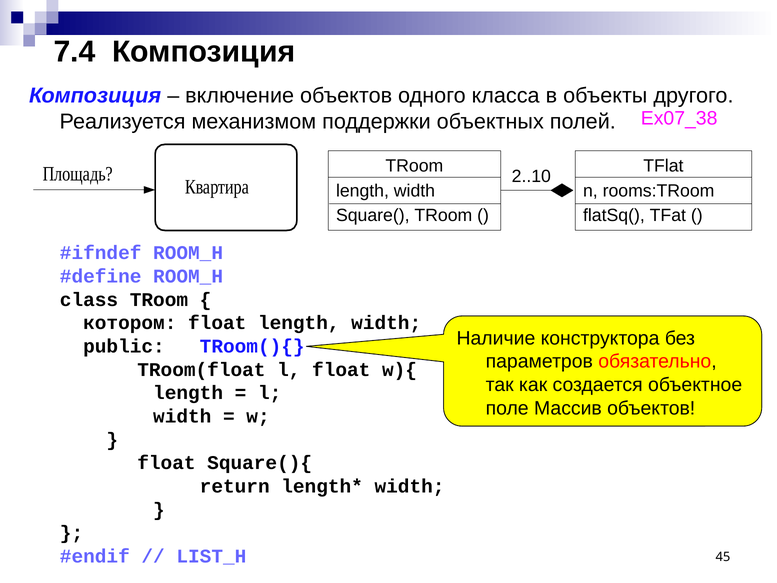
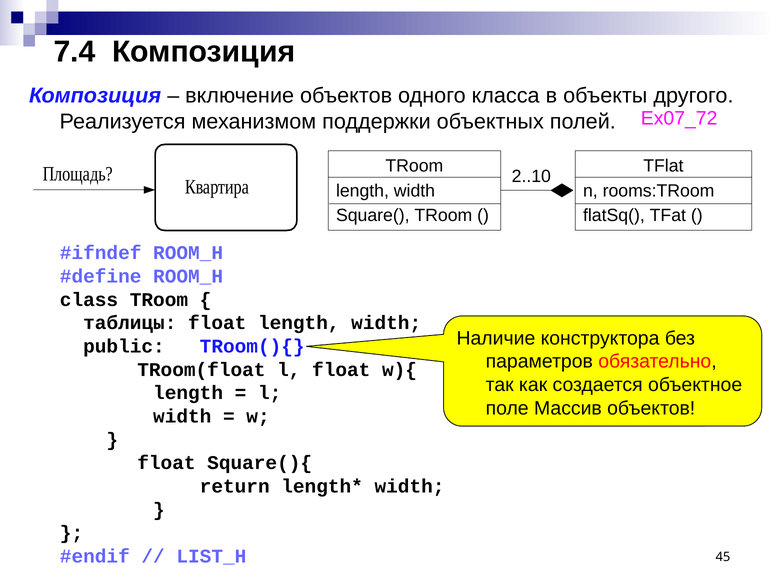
Ex07_38: Ex07_38 -> Ex07_72
котором: котором -> таблицы
